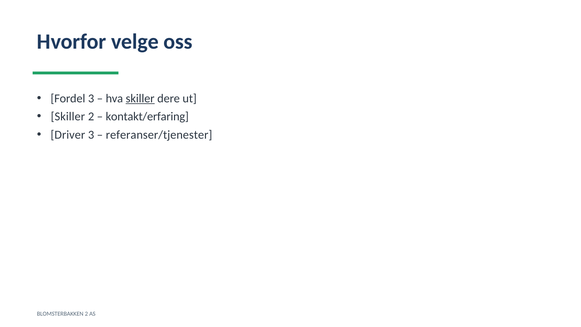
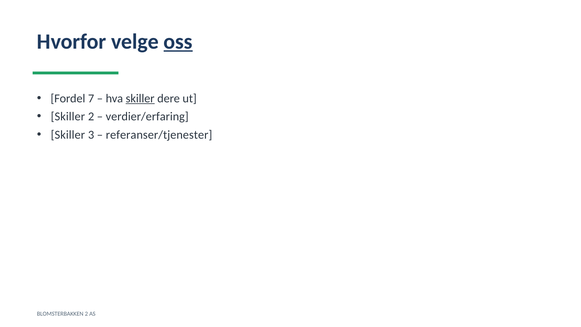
oss underline: none -> present
Fordel 3: 3 -> 7
kontakt/erfaring: kontakt/erfaring -> verdier/erfaring
Driver at (68, 135): Driver -> Skiller
